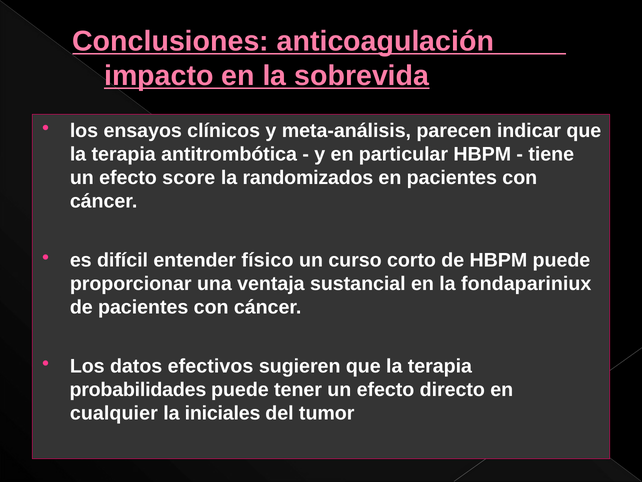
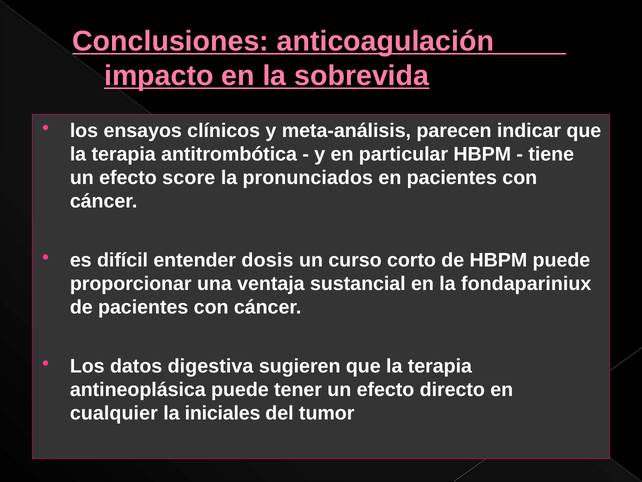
randomizados: randomizados -> pronunciados
físico: físico -> dosis
efectivos: efectivos -> digestiva
probabilidades: probabilidades -> antineoplásica
